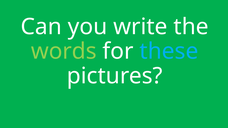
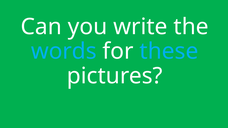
words colour: light green -> light blue
